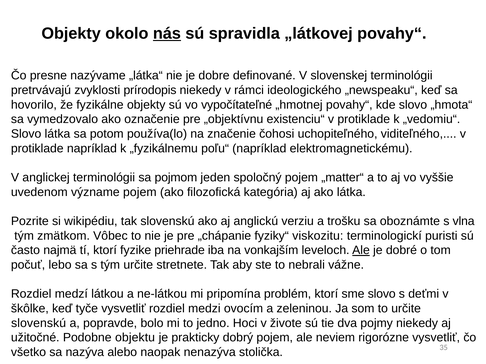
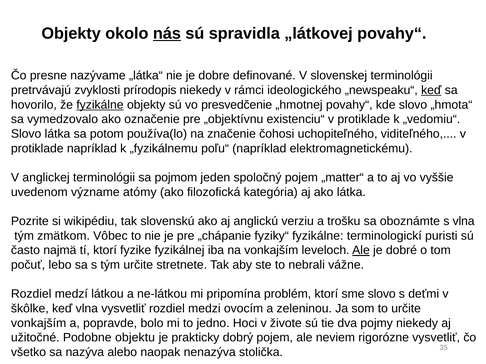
keď at (431, 90) underline: none -> present
fyzikálne at (100, 105) underline: none -> present
vypočítateľné: vypočítateľné -> presvedčenie
význame pojem: pojem -> atómy
fyziky“ viskozitu: viskozitu -> fyzikálne
priehrade: priehrade -> fyzikálnej
keď tyče: tyče -> vlna
slovenskú at (39, 324): slovenskú -> vonkajším
